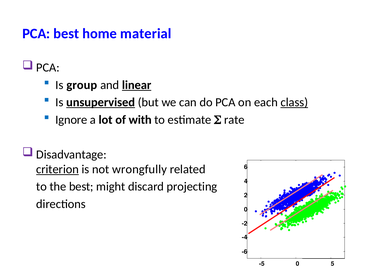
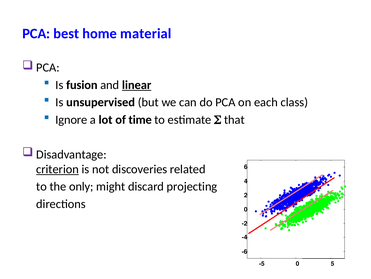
group: group -> fusion
unsupervised underline: present -> none
class underline: present -> none
with: with -> time
rate: rate -> that
wrongfully: wrongfully -> discoveries
the best: best -> only
